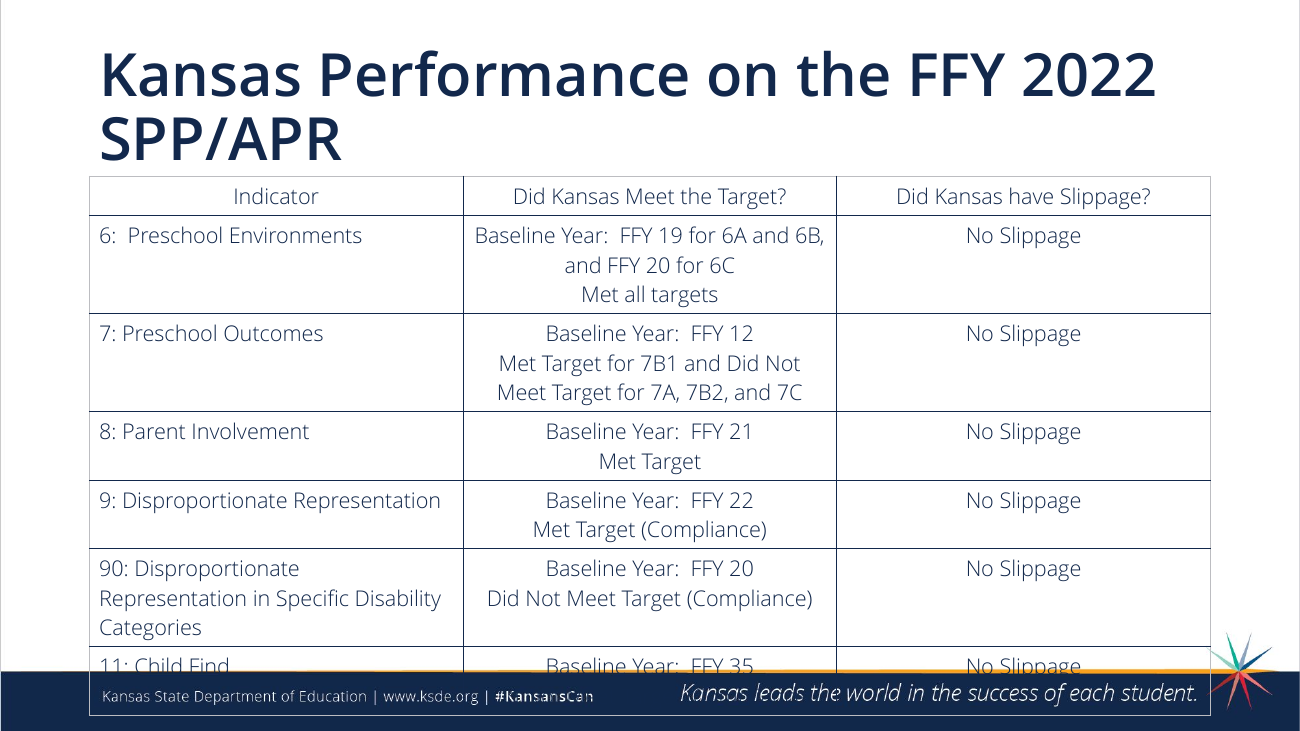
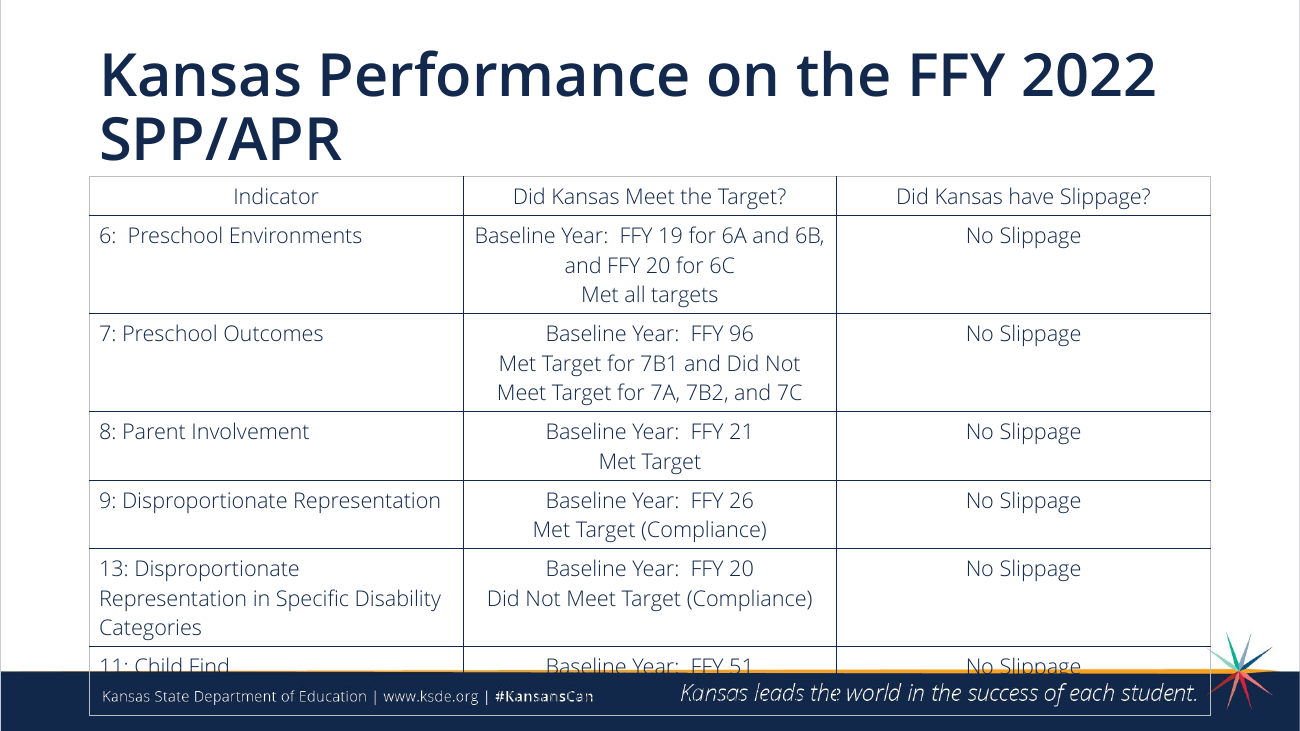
12: 12 -> 96
22: 22 -> 26
90: 90 -> 13
35: 35 -> 51
